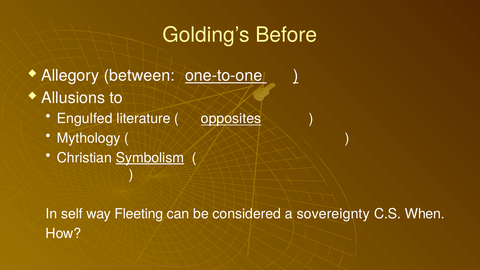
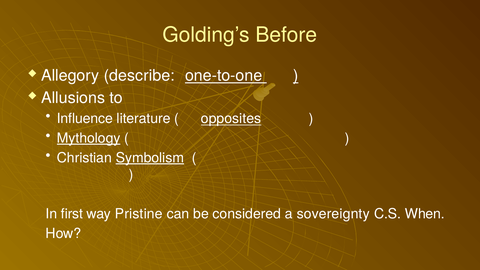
between: between -> describe
Engulfed: Engulfed -> Influence
Mythology underline: none -> present
self: self -> first
Fleeting: Fleeting -> Pristine
